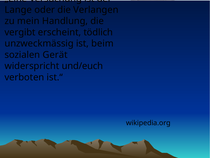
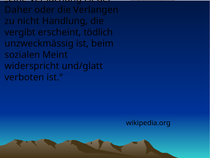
Lange: Lange -> Daher
mein: mein -> nicht
Gerät: Gerät -> Meint
und/euch: und/euch -> und/glatt
